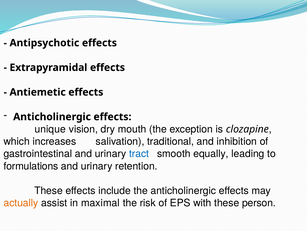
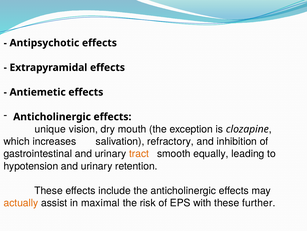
traditional: traditional -> refractory
tract colour: blue -> orange
formulations: formulations -> hypotension
person: person -> further
